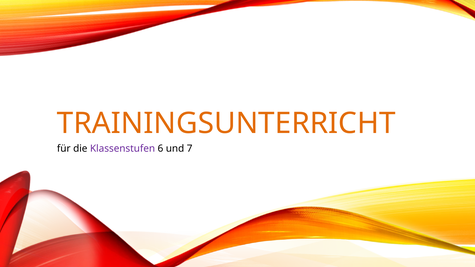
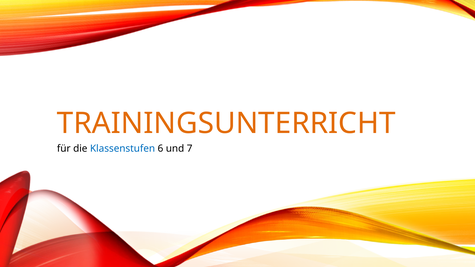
Klassenstufen colour: purple -> blue
